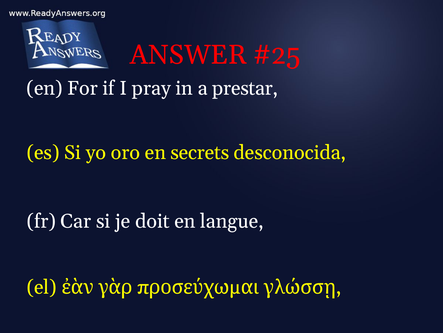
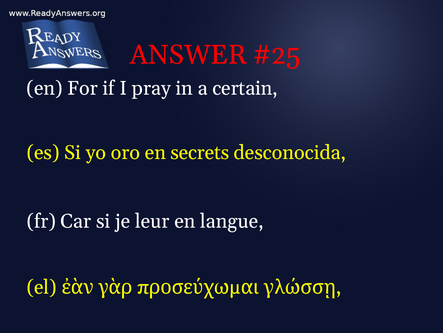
prestar: prestar -> certain
doit: doit -> leur
